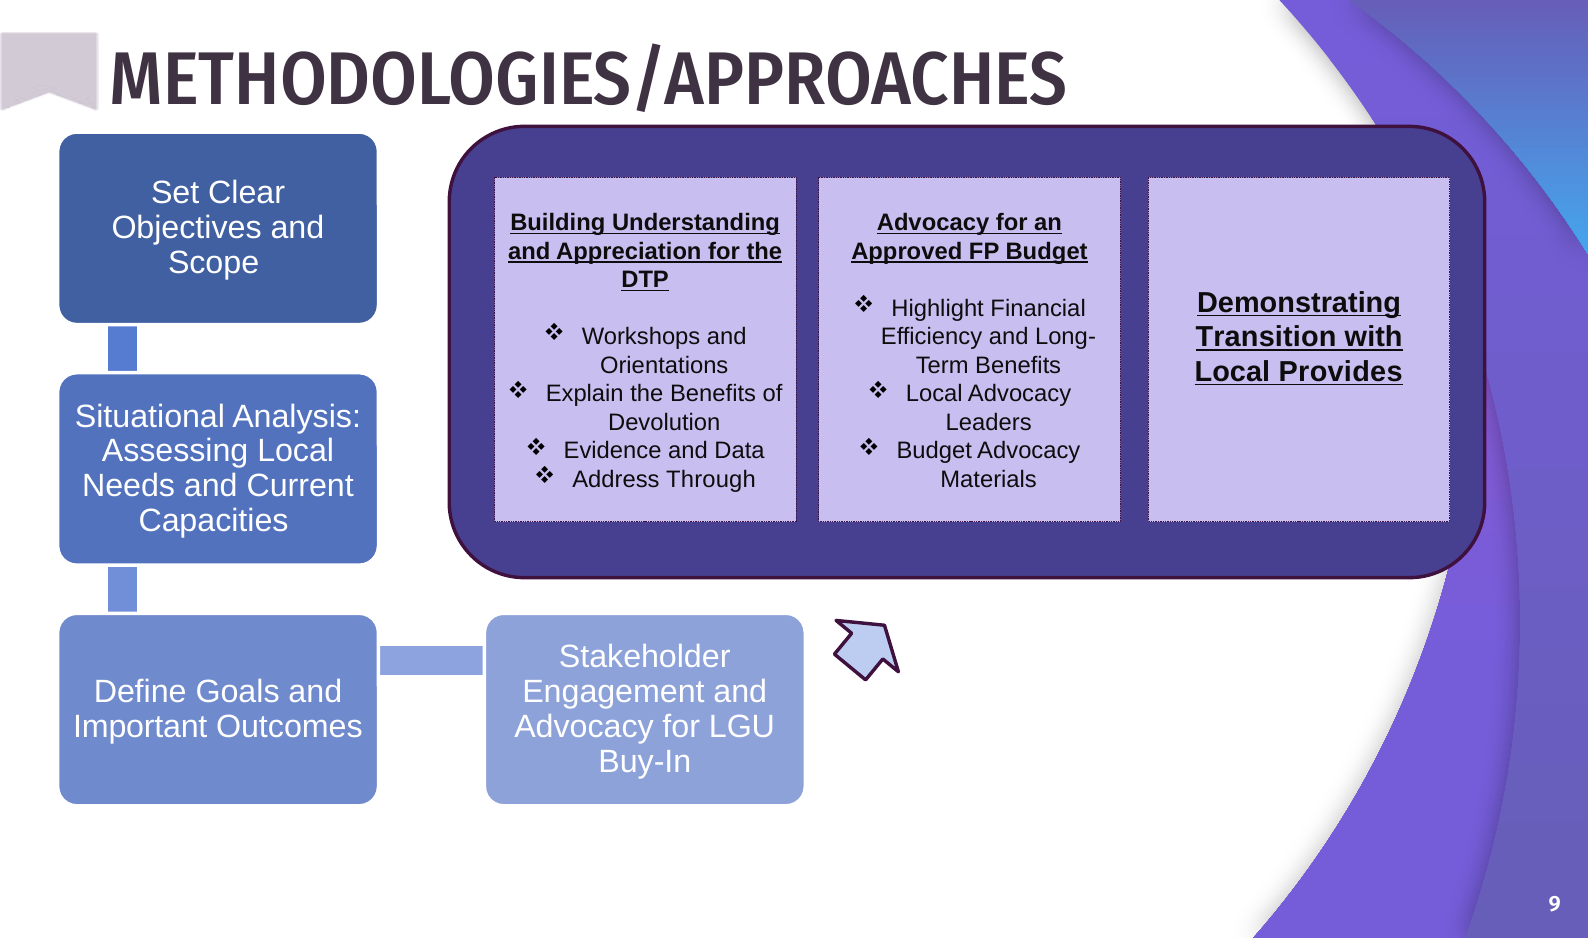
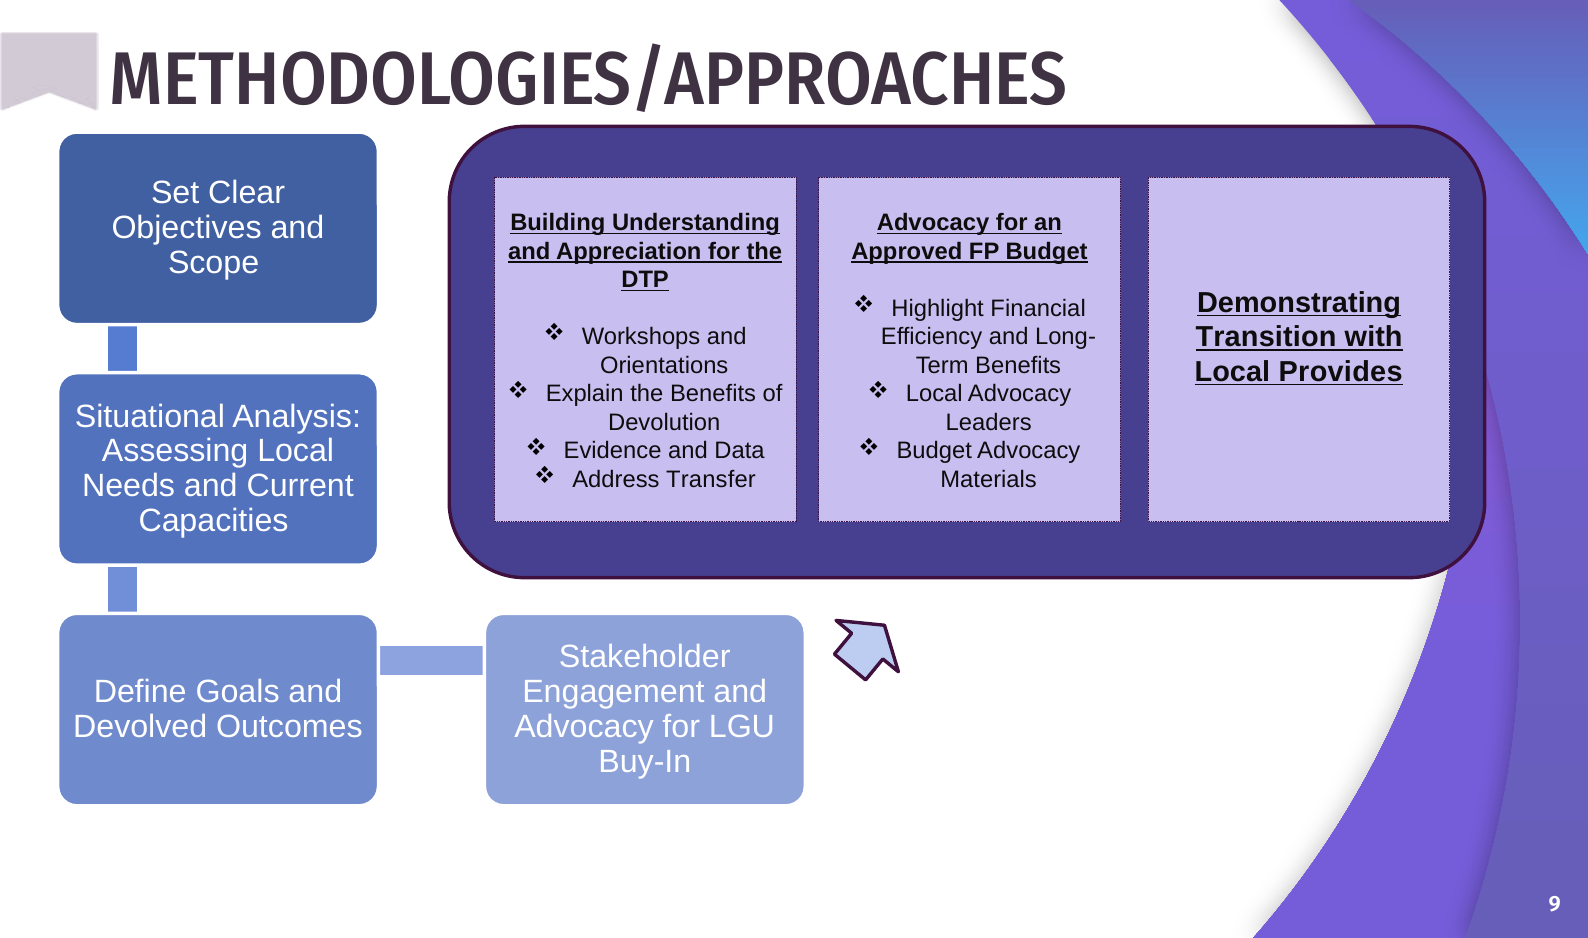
Through: Through -> Transfer
Important: Important -> Devolved
